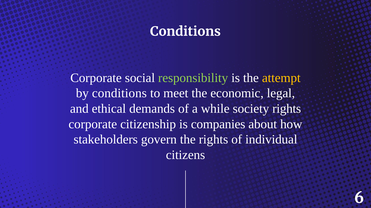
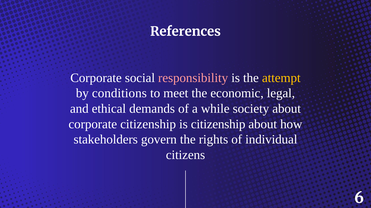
Conditions at (185, 32): Conditions -> References
responsibility colour: light green -> pink
society rights: rights -> about
is companies: companies -> citizenship
